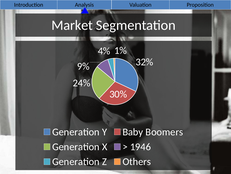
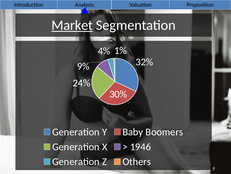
Market underline: none -> present
